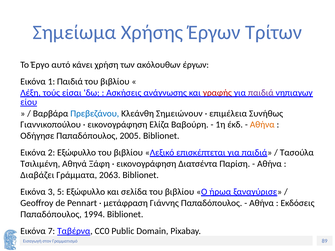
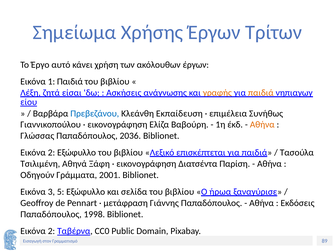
τούς: τούς -> ζητά
γραφής colour: red -> orange
παιδιά at (261, 93) colour: purple -> orange
Σημειώνουν: Σημειώνουν -> Εκπαίδευση
Οδήγησε: Οδήγησε -> Γλώσσας
2005: 2005 -> 2036
Διαβάζει: Διαβάζει -> Οδηγούν
2063: 2063 -> 2001
1994: 1994 -> 1998
7 at (51, 231): 7 -> 2
